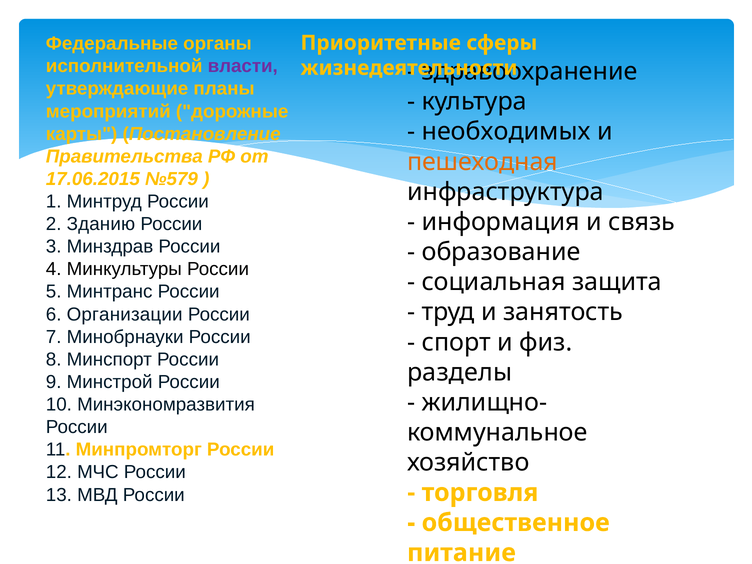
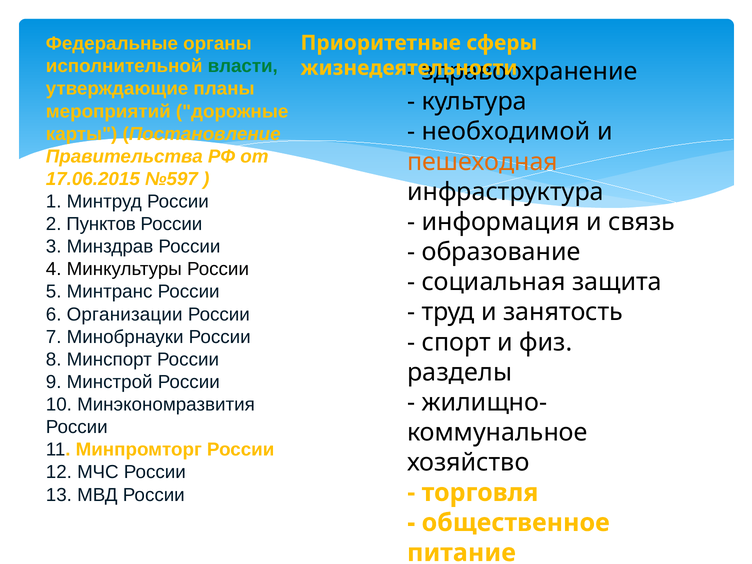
власти colour: purple -> green
необходимых: необходимых -> необходимой
№579: №579 -> №597
Зданию: Зданию -> Пунктов
